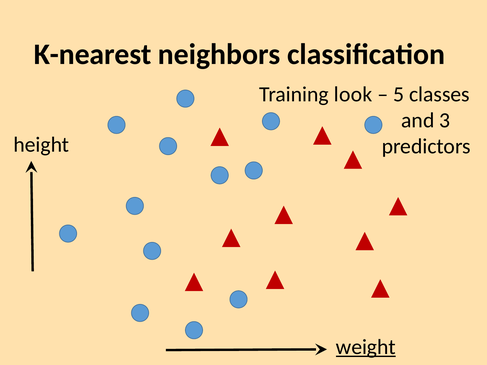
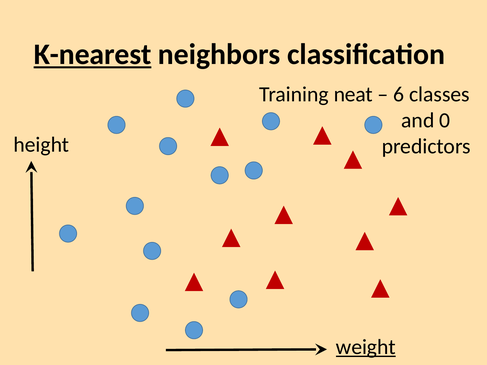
K-nearest underline: none -> present
look: look -> neat
5: 5 -> 6
3: 3 -> 0
